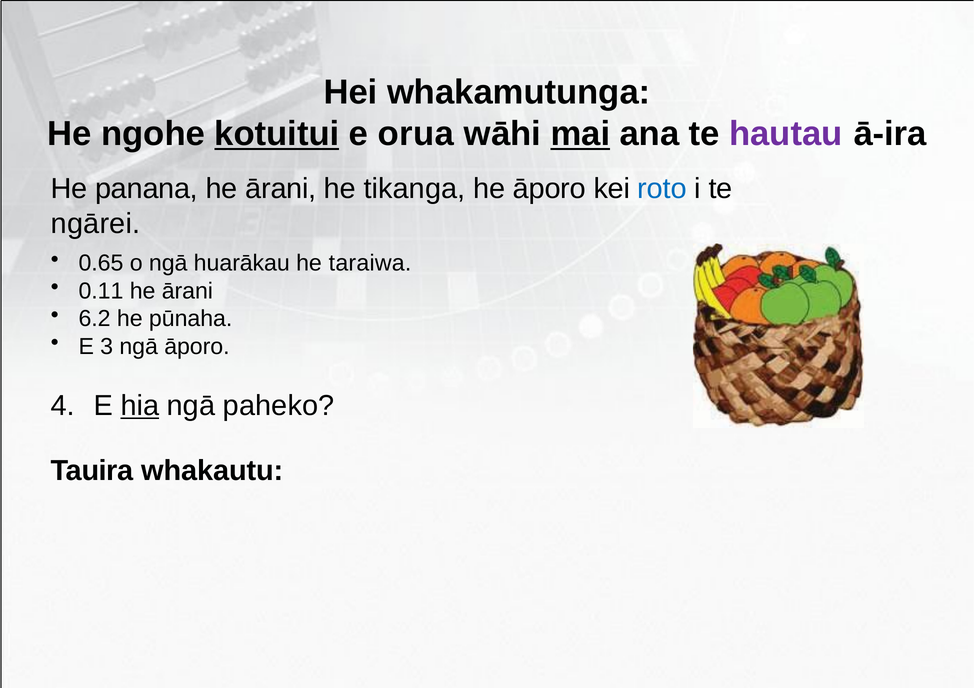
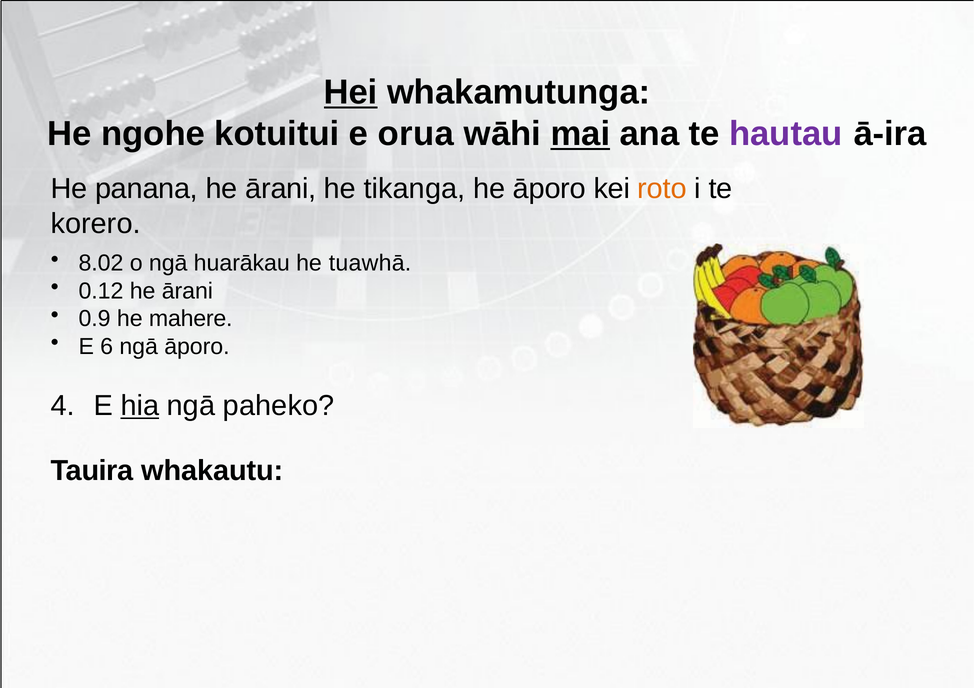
Hei underline: none -> present
kotuitui underline: present -> none
roto colour: blue -> orange
ngārei: ngārei -> korero
0.65: 0.65 -> 8.02
taraiwa: taraiwa -> tuawhā
0.11: 0.11 -> 0.12
6.2: 6.2 -> 0.9
pūnaha: pūnaha -> mahere
3: 3 -> 6
